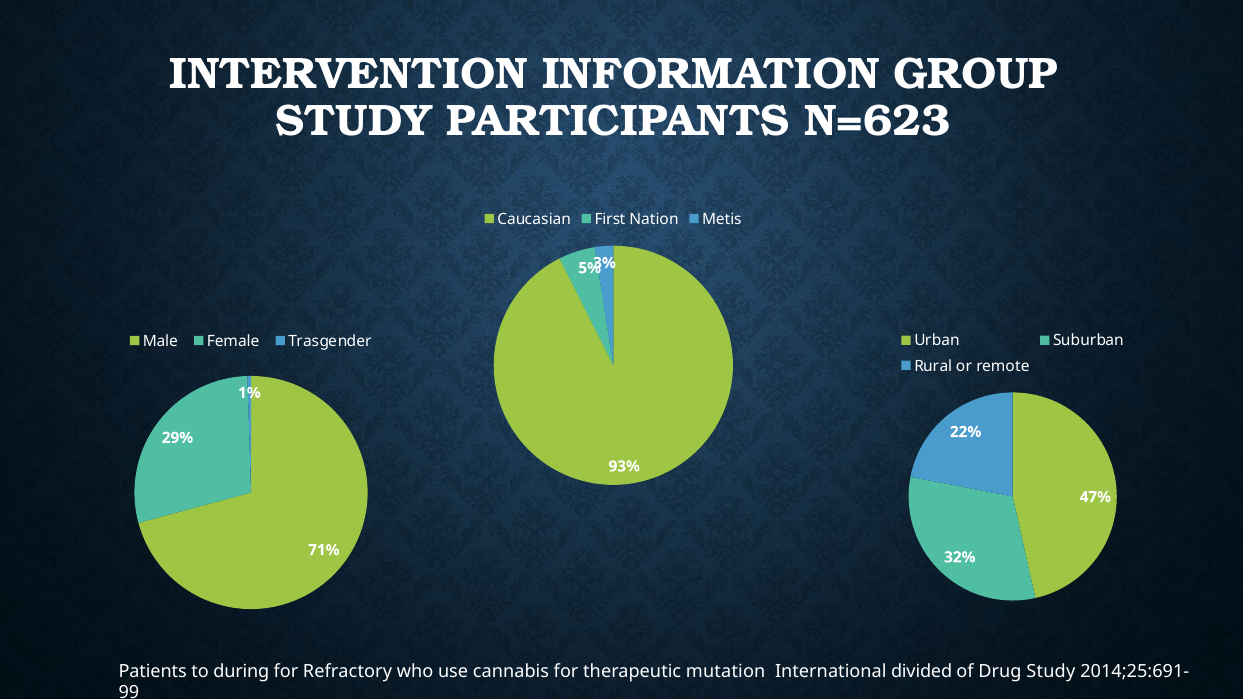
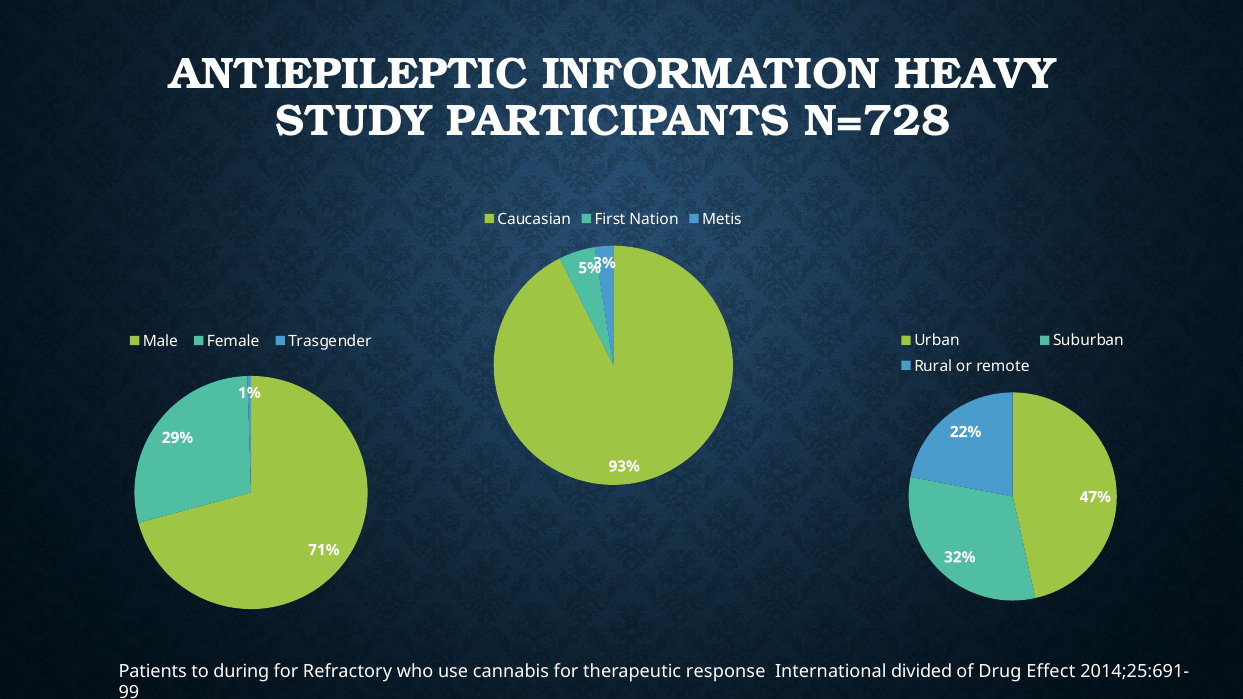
INTERVENTION: INTERVENTION -> ANTIEPILEPTIC
GROUP: GROUP -> HEAVY
N=623: N=623 -> N=728
mutation: mutation -> response
Drug Study: Study -> Effect
